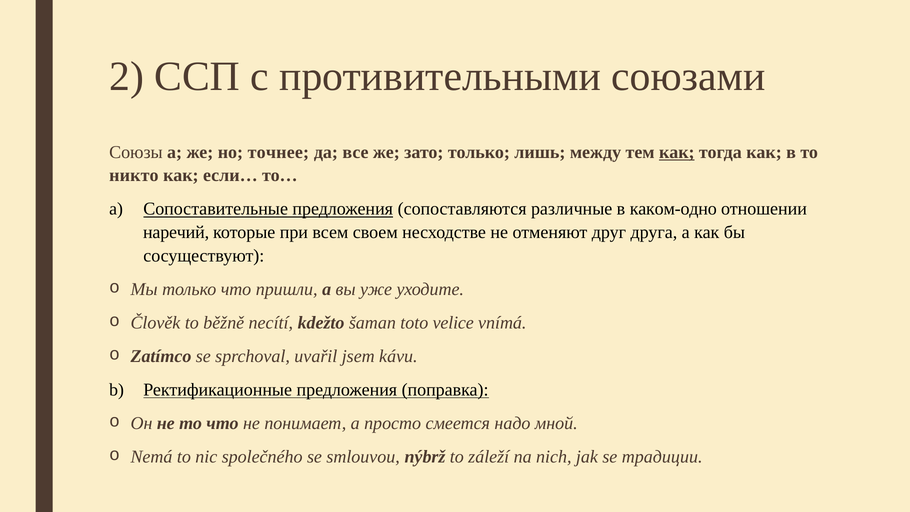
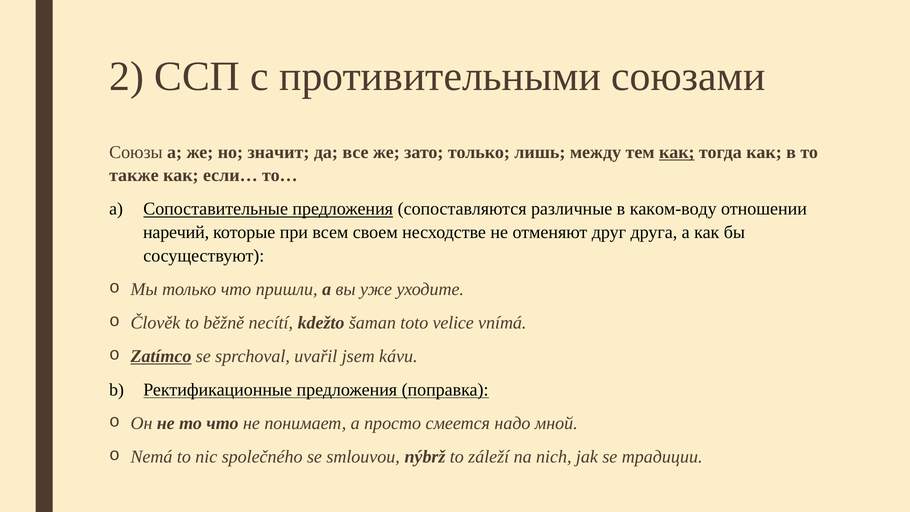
точнее: точнее -> значит
никто: никто -> также
каком-одно: каком-одно -> каком-воду
Zatímco underline: none -> present
